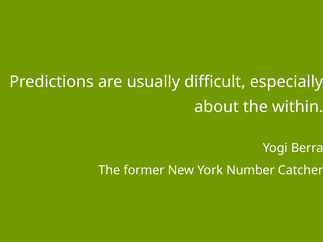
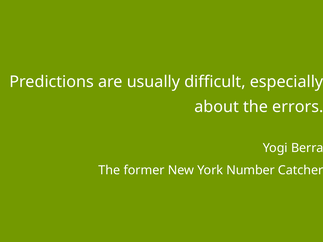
within: within -> errors
